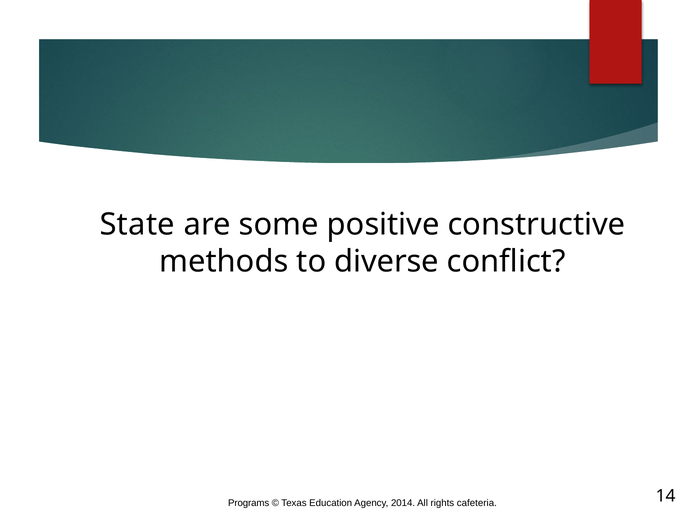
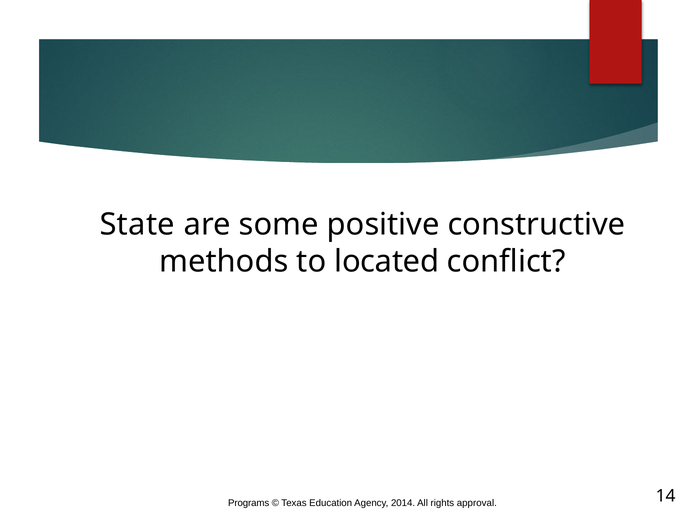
diverse: diverse -> located
cafeteria: cafeteria -> approval
